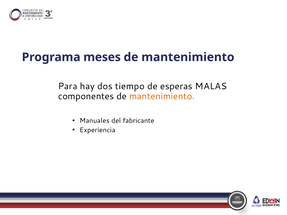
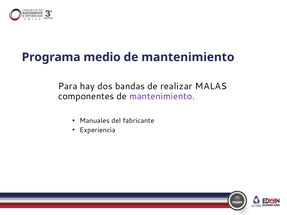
meses: meses -> medio
tiempo: tiempo -> bandas
esperas: esperas -> realizar
mantenimiento at (162, 96) colour: orange -> purple
